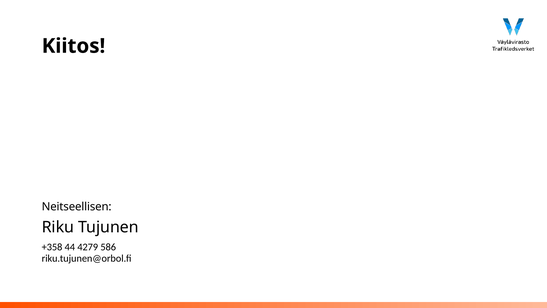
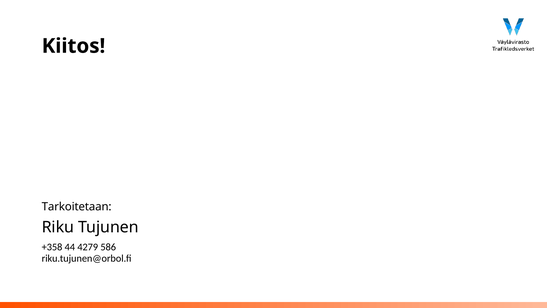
Neitseellisen: Neitseellisen -> Tarkoitetaan
